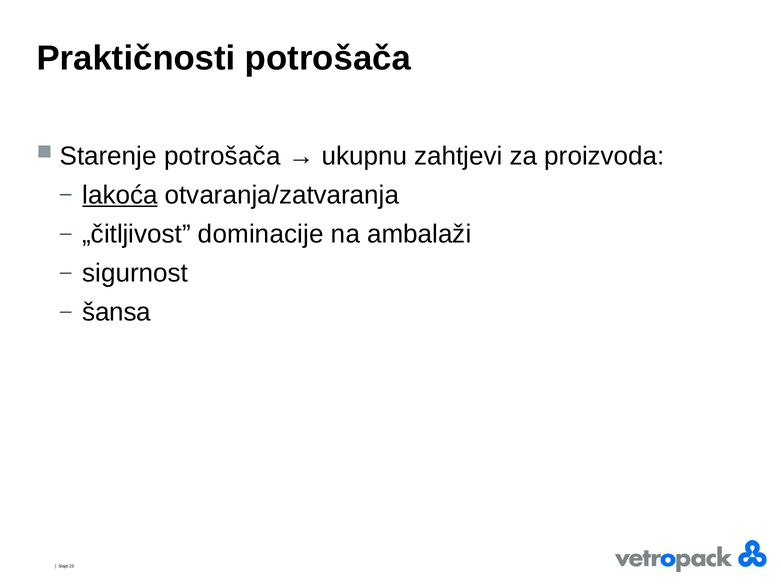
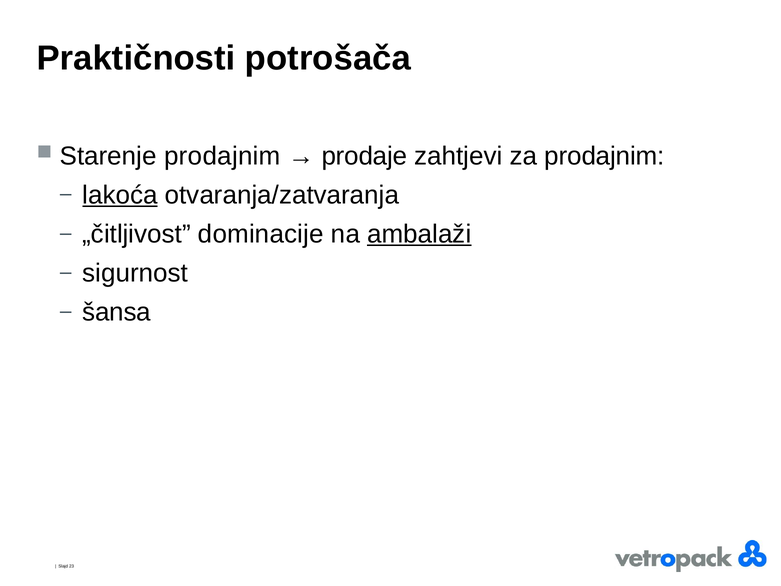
Starenje potrošača: potrošača -> prodajnim
ukupnu: ukupnu -> prodaje
za proizvoda: proizvoda -> prodajnim
ambalaži underline: none -> present
